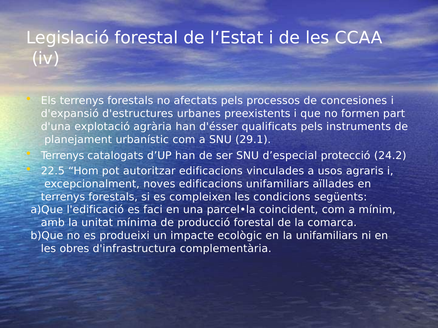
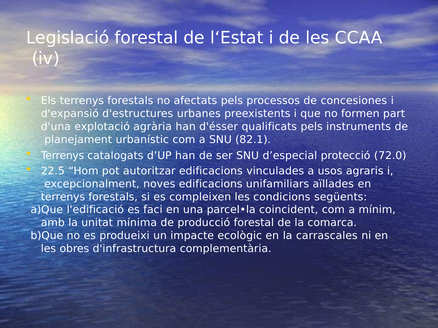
29.1: 29.1 -> 82.1
24.2: 24.2 -> 72.0
la unifamiliars: unifamiliars -> carrascales
